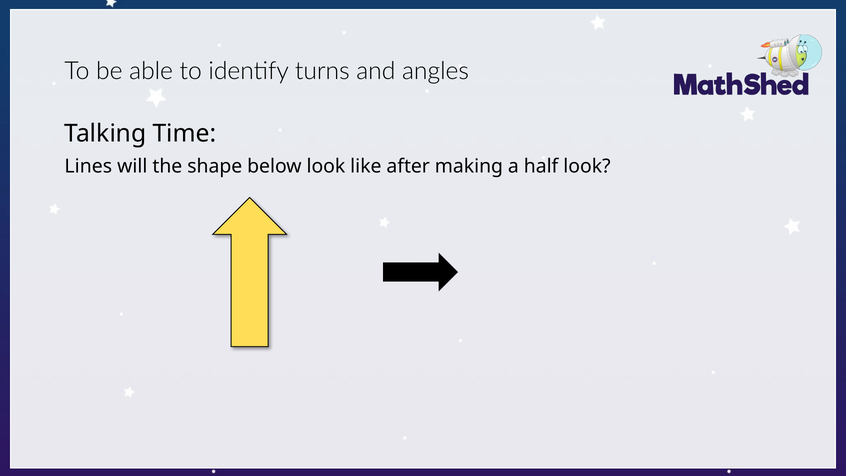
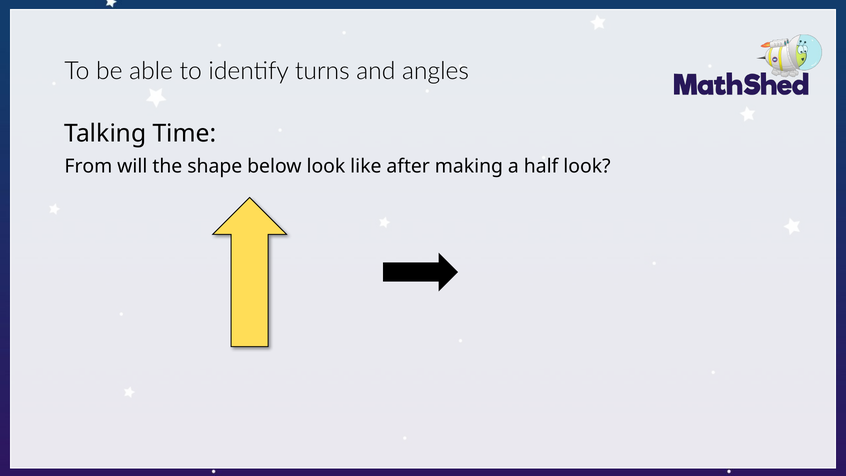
Lines: Lines -> From
